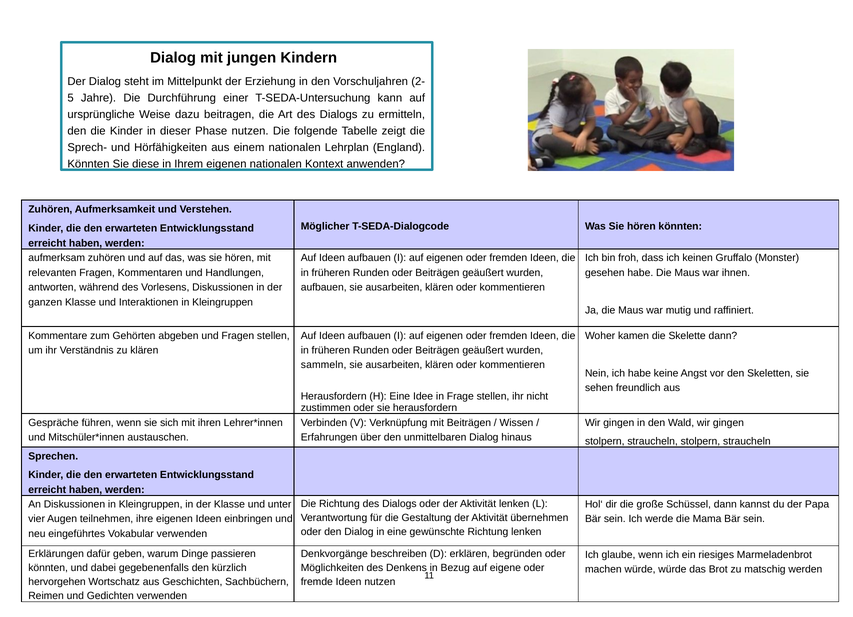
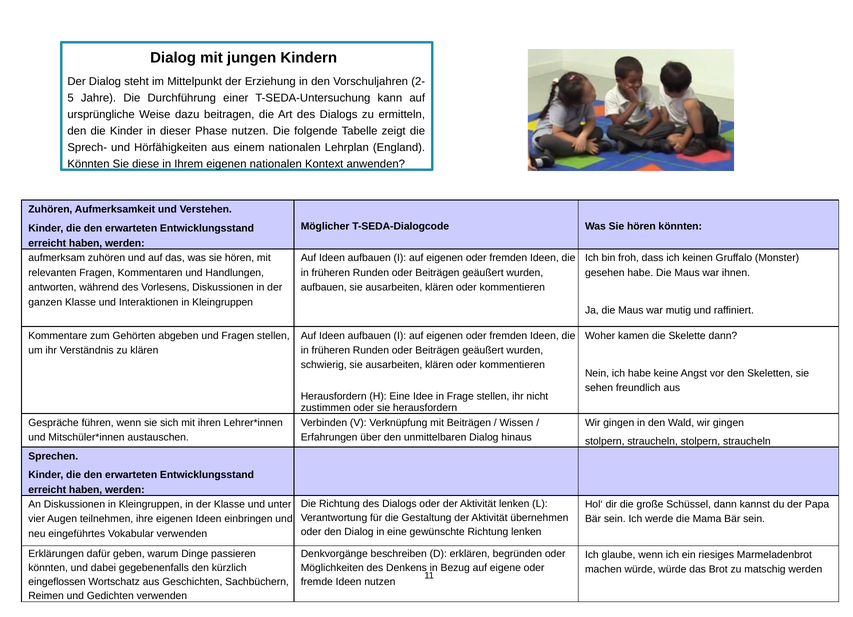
sammeln: sammeln -> schwierig
hervorgehen: hervorgehen -> eingeflossen
